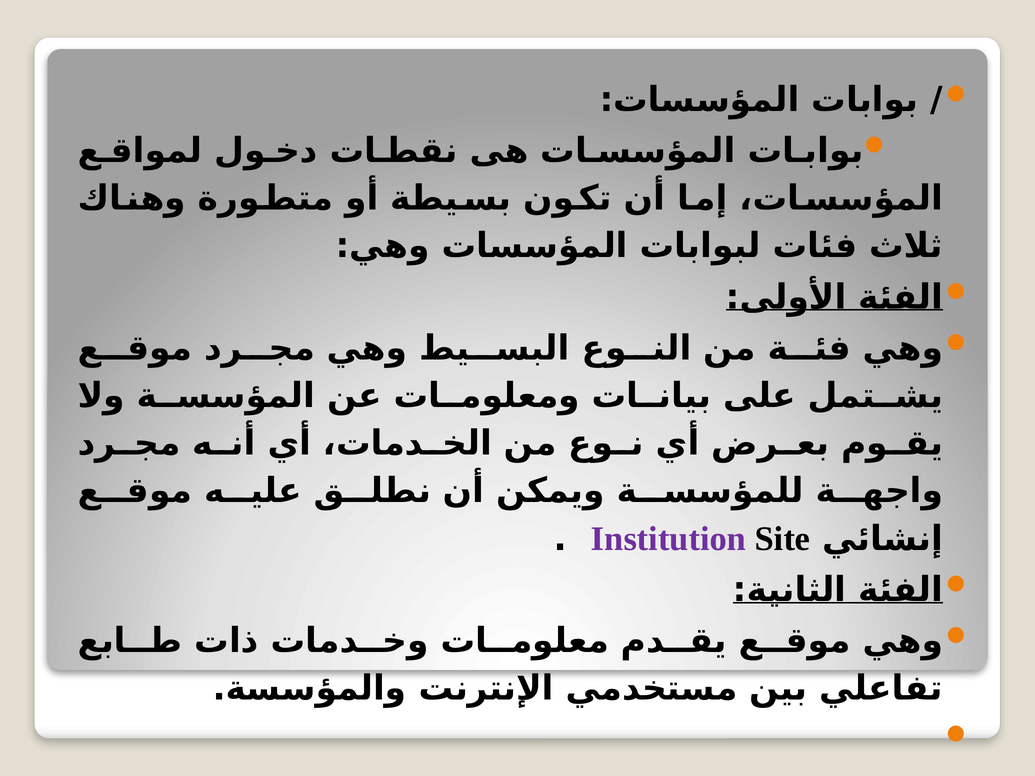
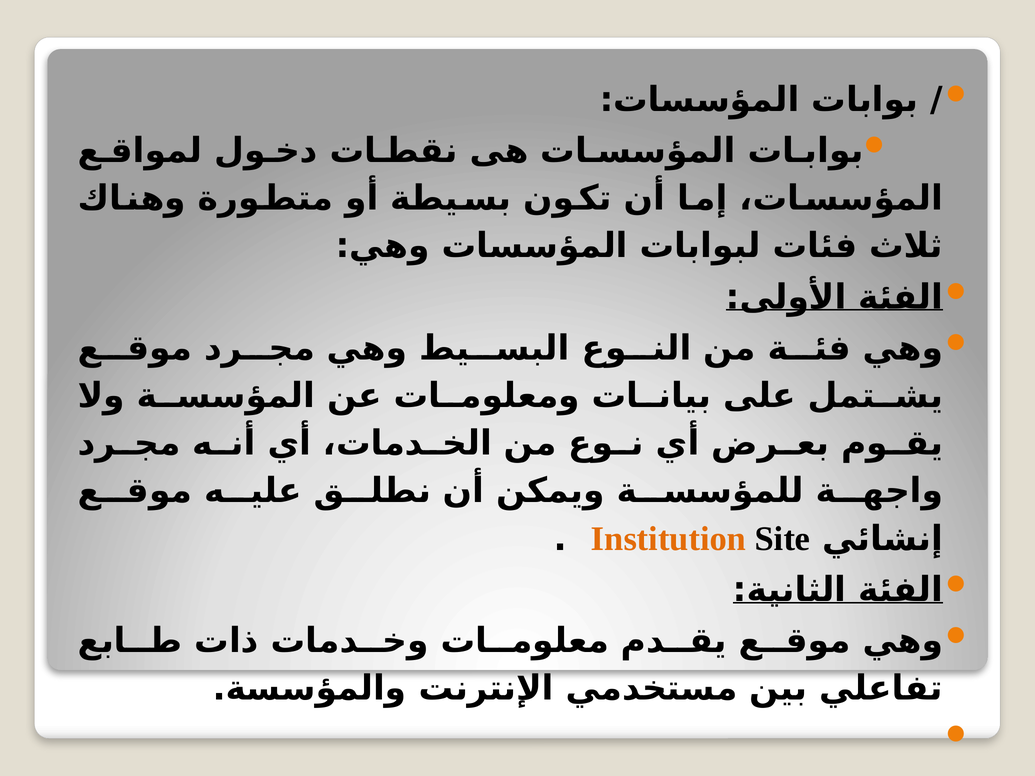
Institution colour: purple -> orange
